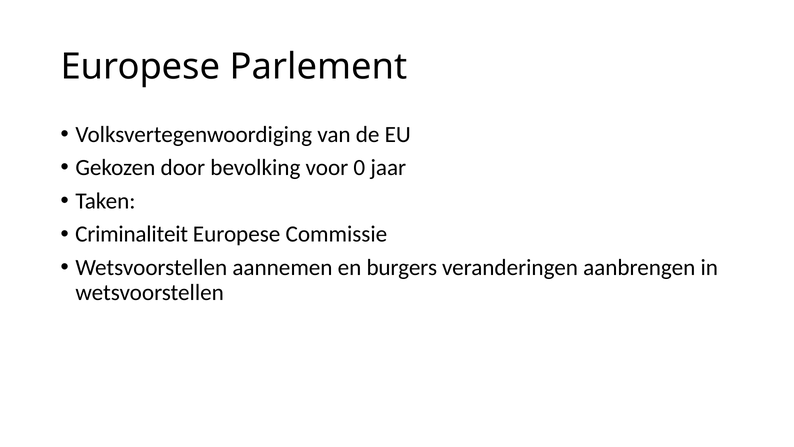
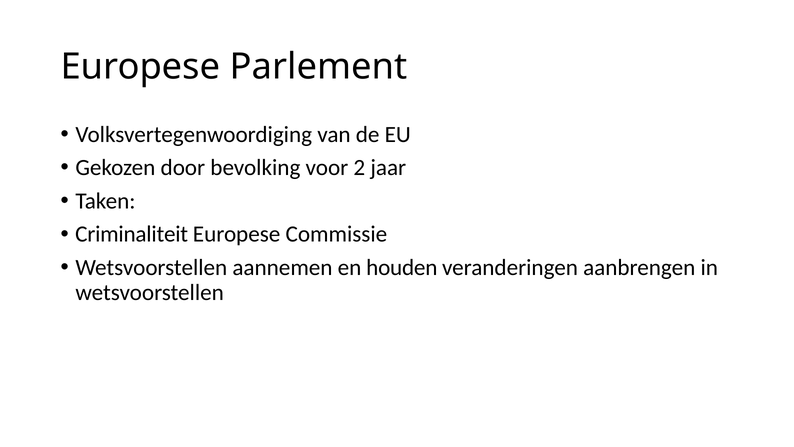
0: 0 -> 2
burgers: burgers -> houden
